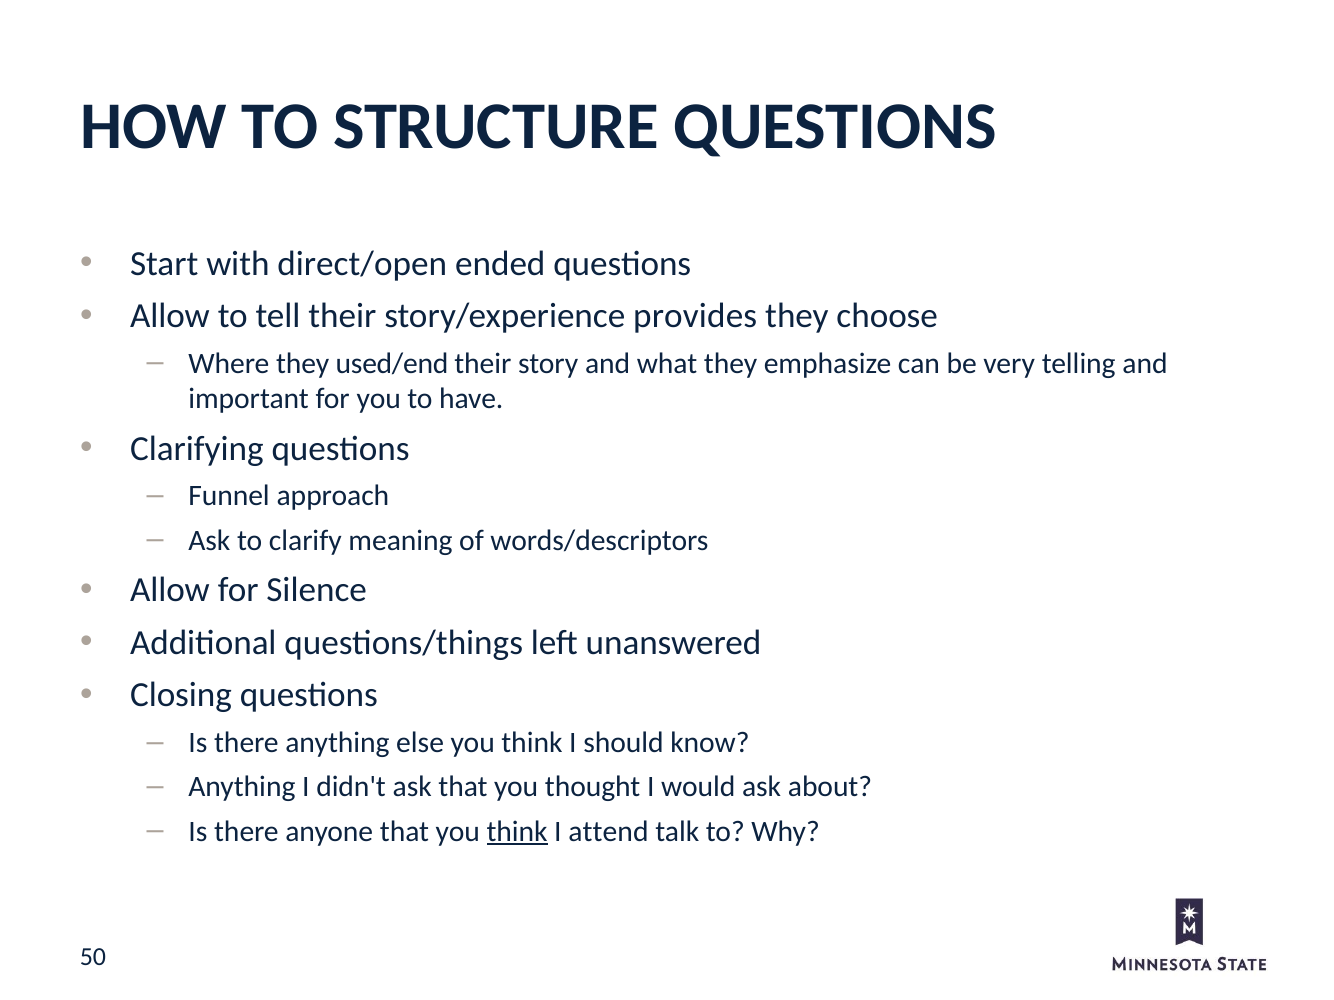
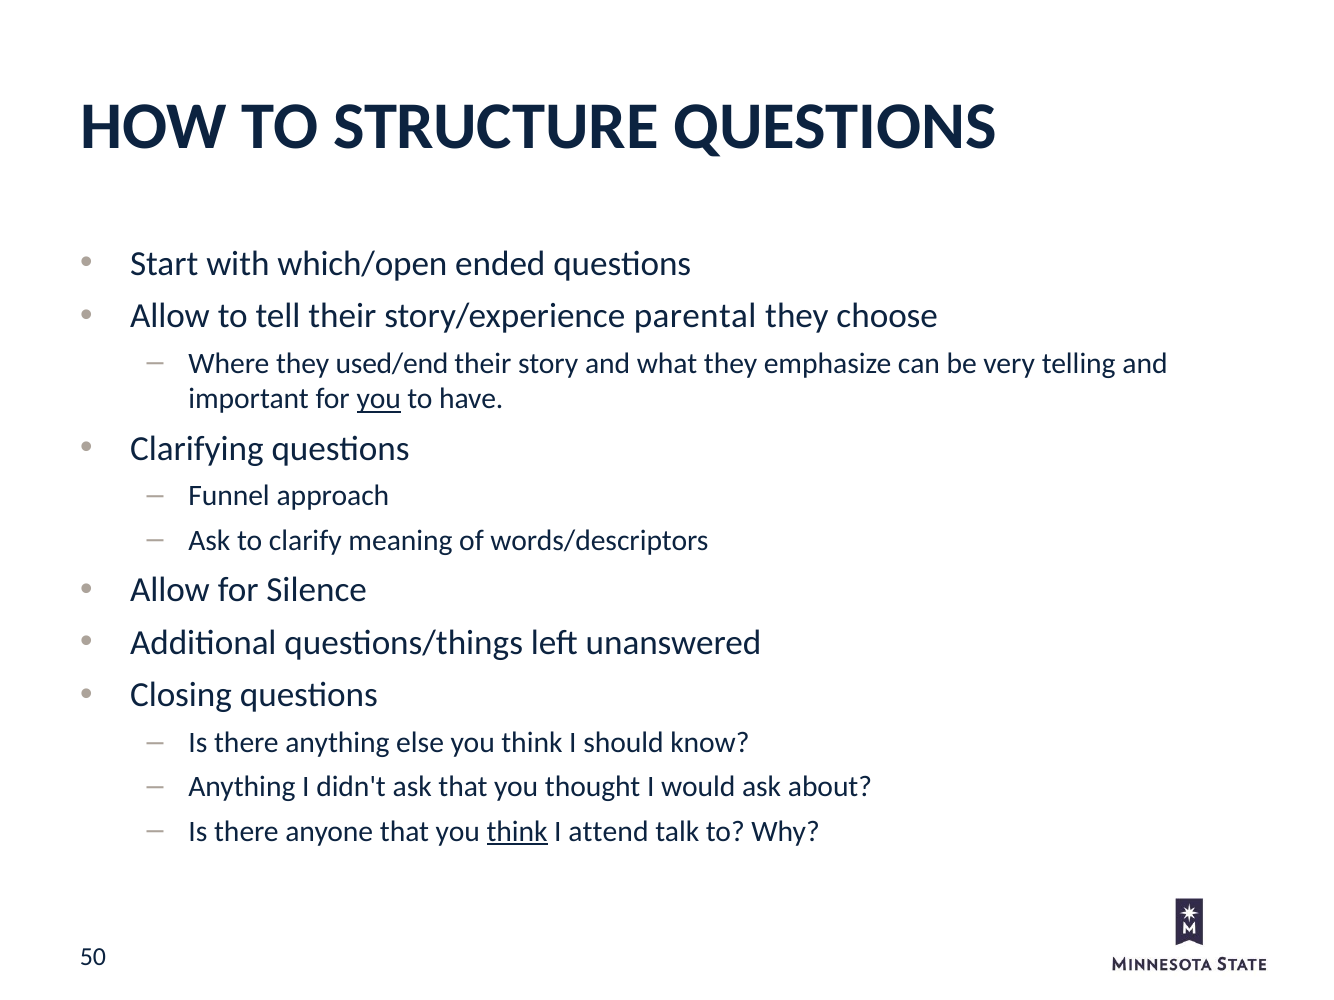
direct/open: direct/open -> which/open
provides: provides -> parental
you at (379, 399) underline: none -> present
